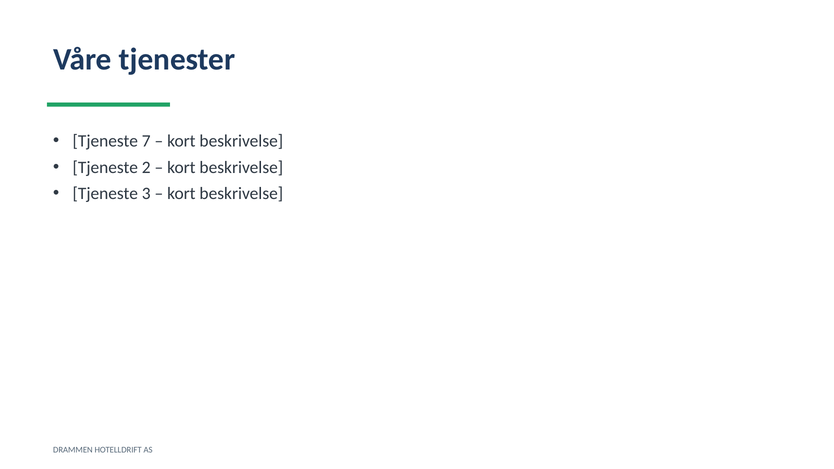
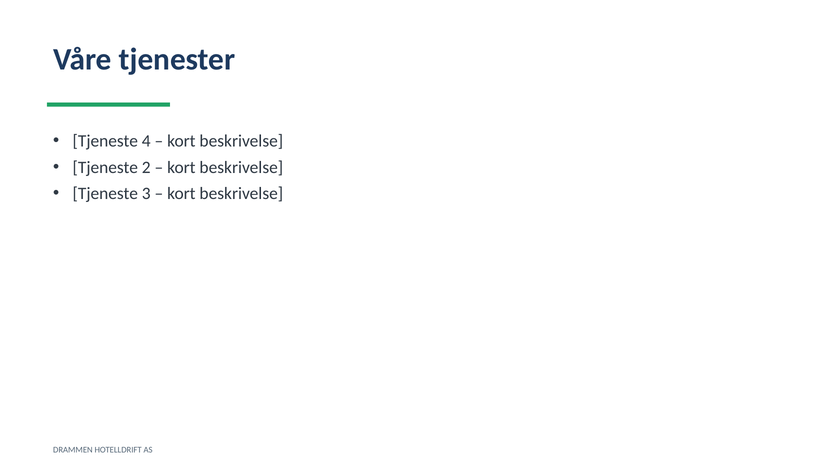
7: 7 -> 4
